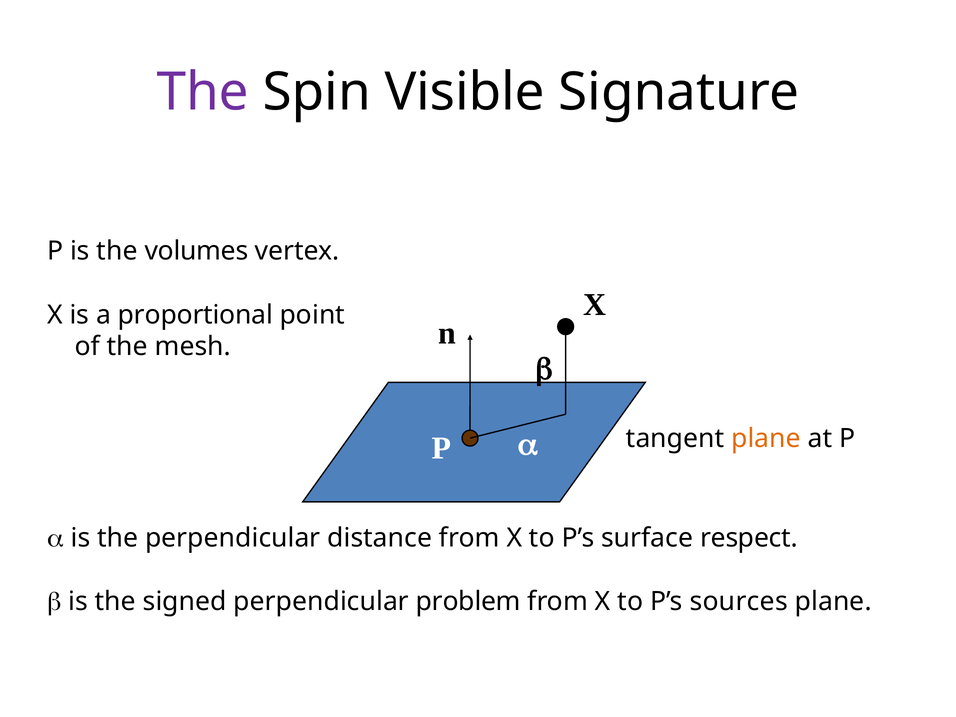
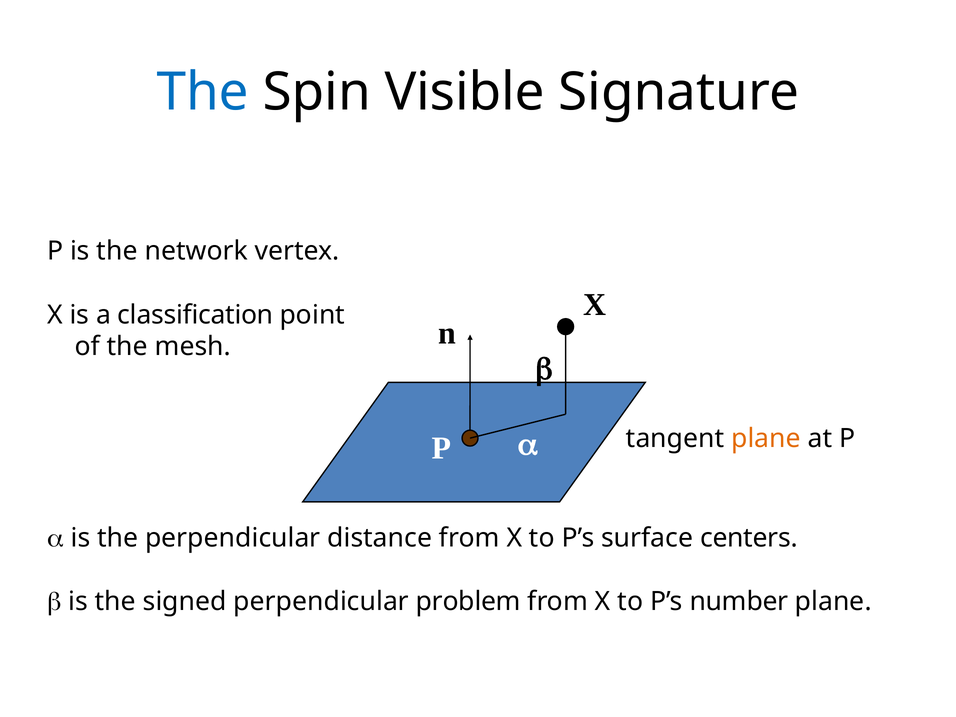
The at (203, 92) colour: purple -> blue
volumes: volumes -> network
proportional: proportional -> classification
respect: respect -> centers
sources: sources -> number
